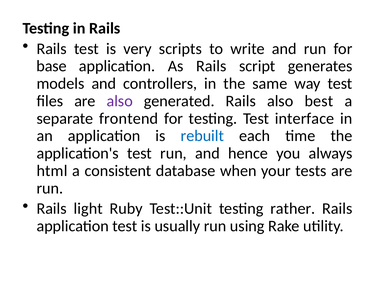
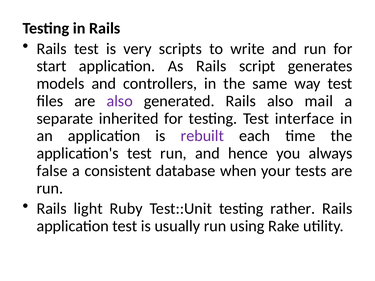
base: base -> start
best: best -> mail
frontend: frontend -> inherited
rebuilt colour: blue -> purple
html: html -> false
